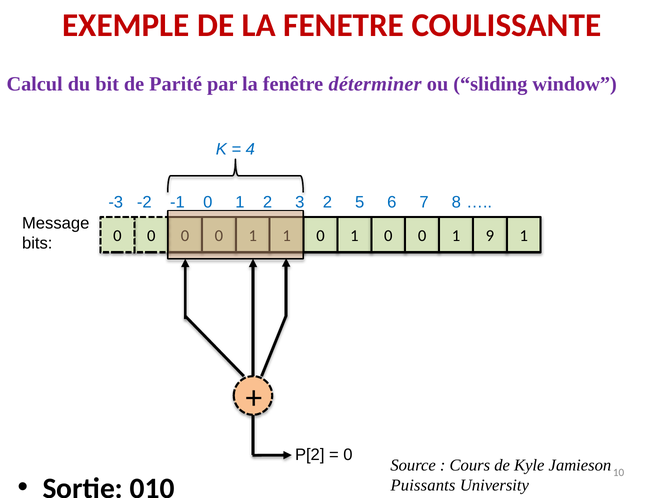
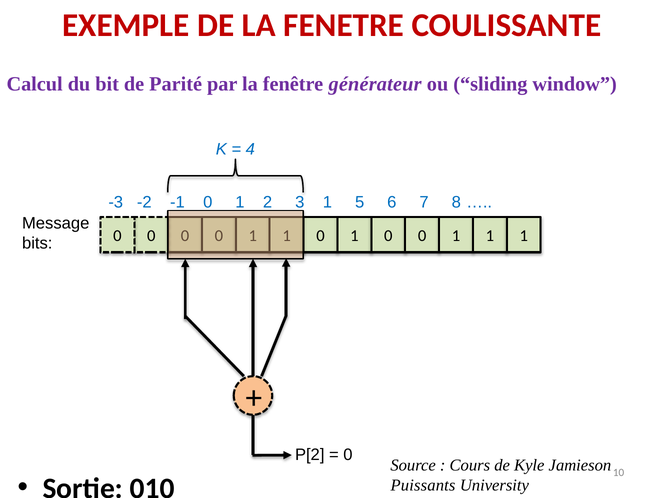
déterminer: déterminer -> générateur
2 at (327, 202): 2 -> 1
9 at (490, 236): 9 -> 1
